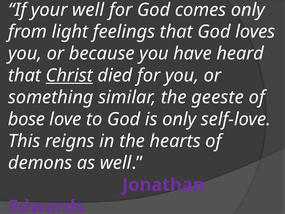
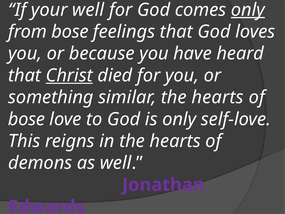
only at (248, 10) underline: none -> present
from light: light -> bose
similar the geeste: geeste -> hearts
